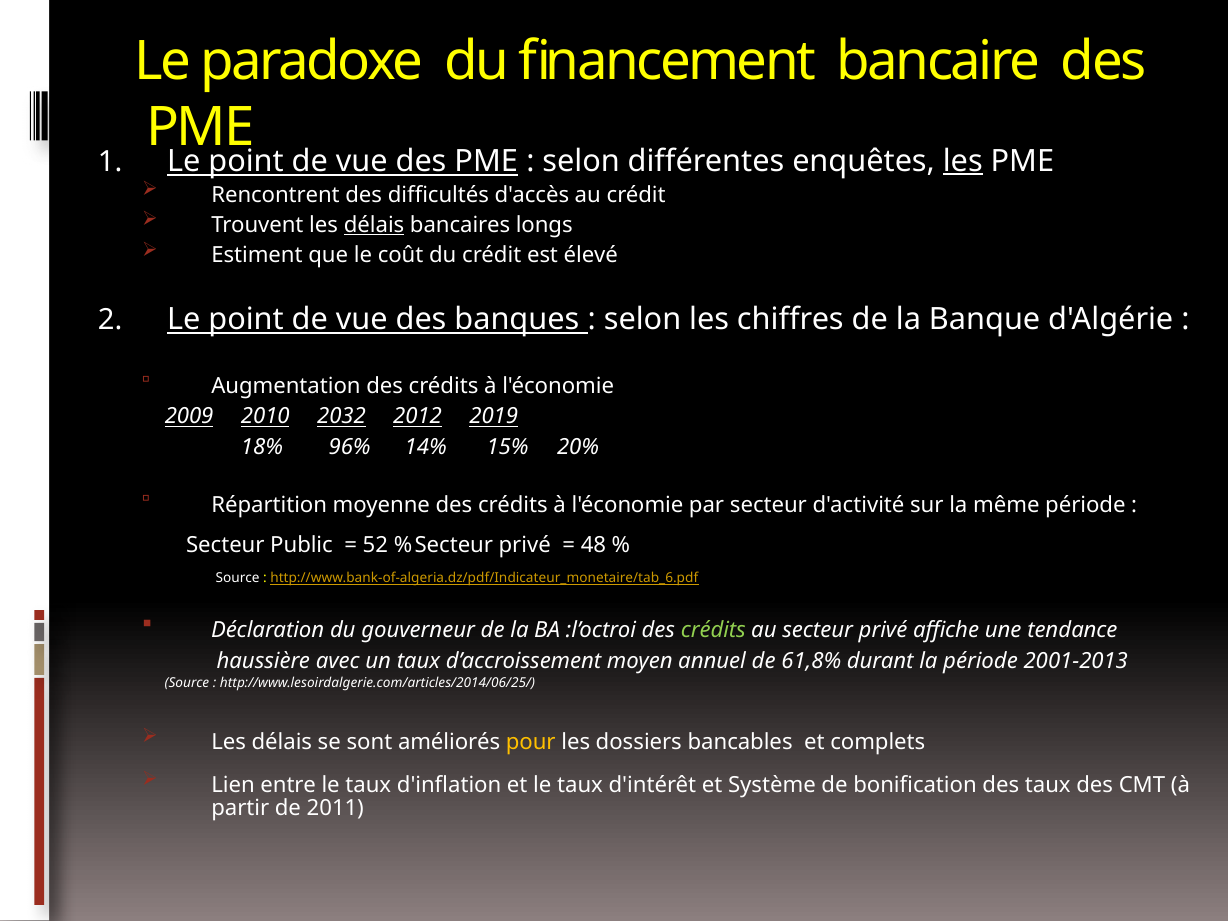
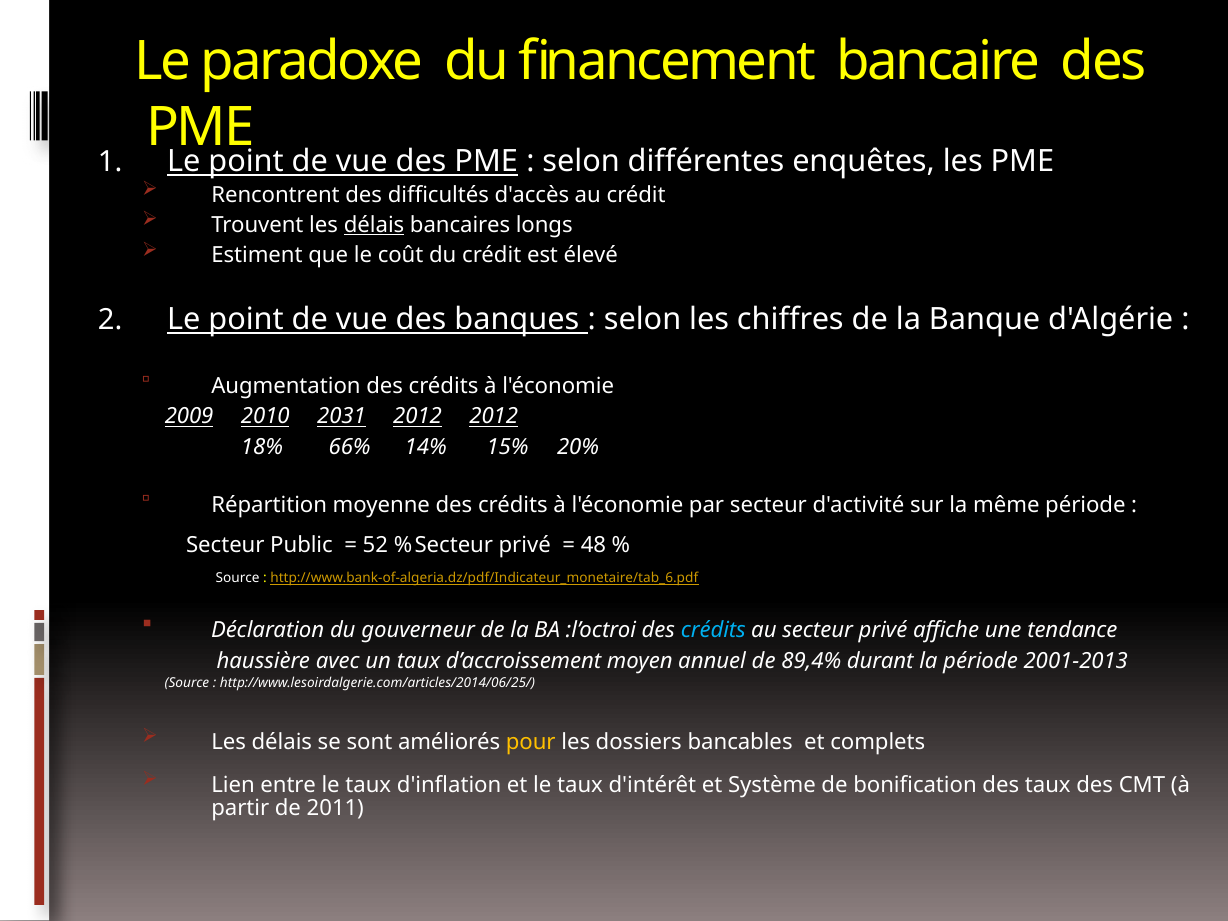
les at (963, 161) underline: present -> none
2032: 2032 -> 2031
2012 2019: 2019 -> 2012
96%: 96% -> 66%
crédits at (713, 631) colour: light green -> light blue
61,8%: 61,8% -> 89,4%
